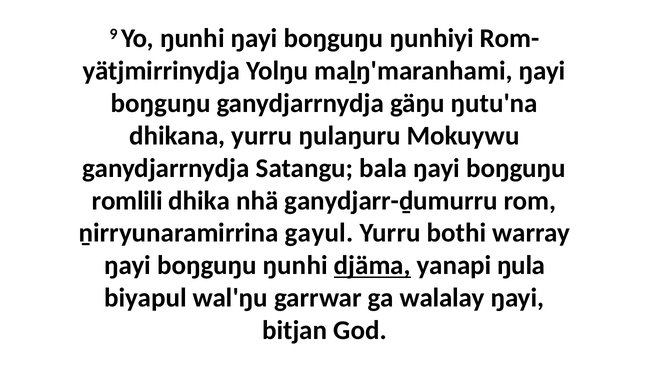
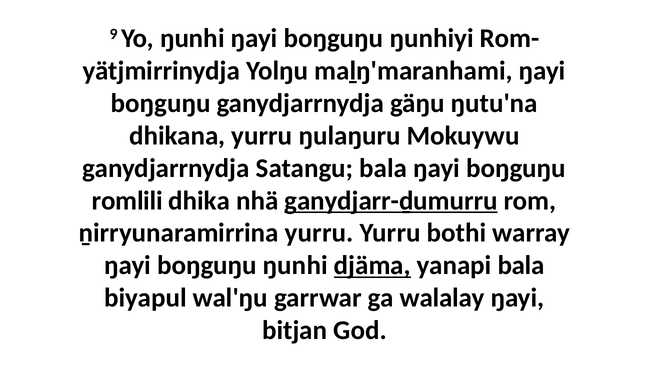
ganydjarr-ḏumurru underline: none -> present
ṉirryunaramirrina gayul: gayul -> yurru
yanapi ŋula: ŋula -> bala
